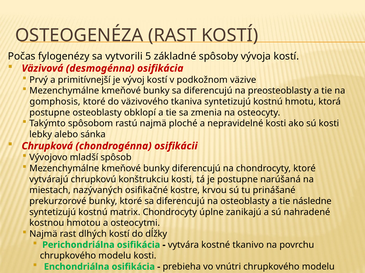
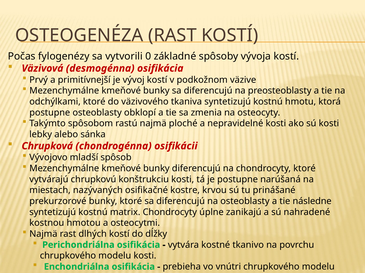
5: 5 -> 0
gomphosis: gomphosis -> odchýlkami
